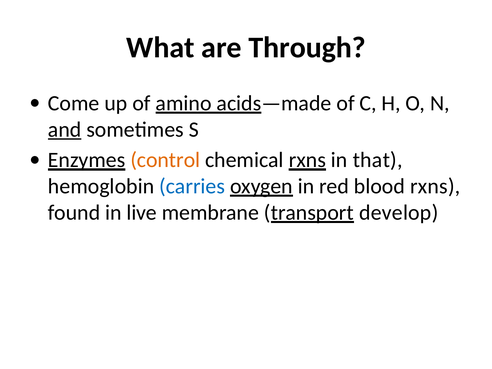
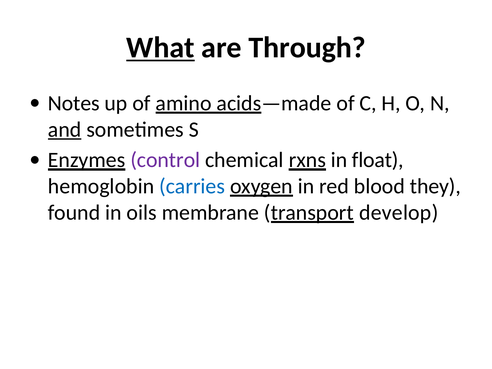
What underline: none -> present
Come: Come -> Notes
control colour: orange -> purple
that: that -> float
blood rxns: rxns -> they
live: live -> oils
